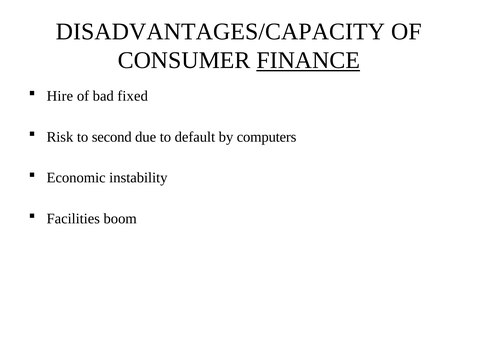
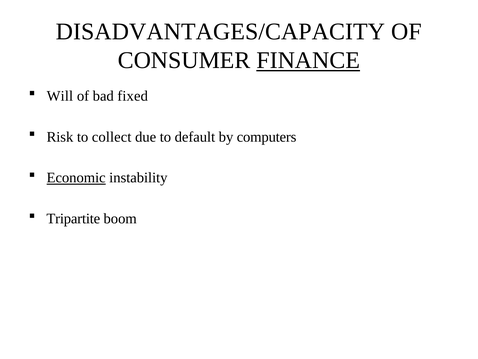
Hire: Hire -> Will
second: second -> collect
Economic underline: none -> present
Facilities: Facilities -> Tripartite
